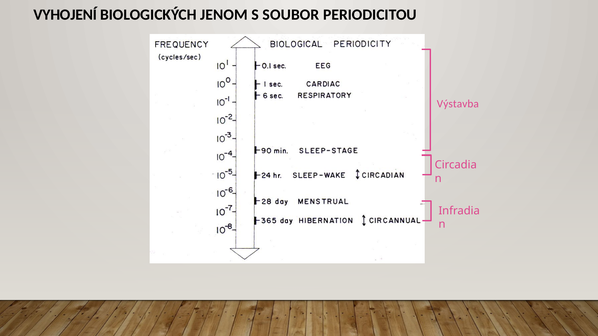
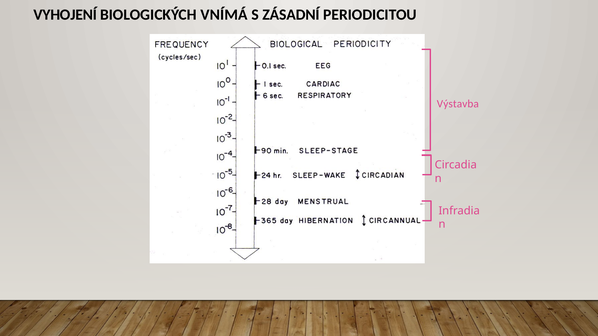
JENOM: JENOM -> VNÍMÁ
SOUBOR: SOUBOR -> ZÁSADNÍ
